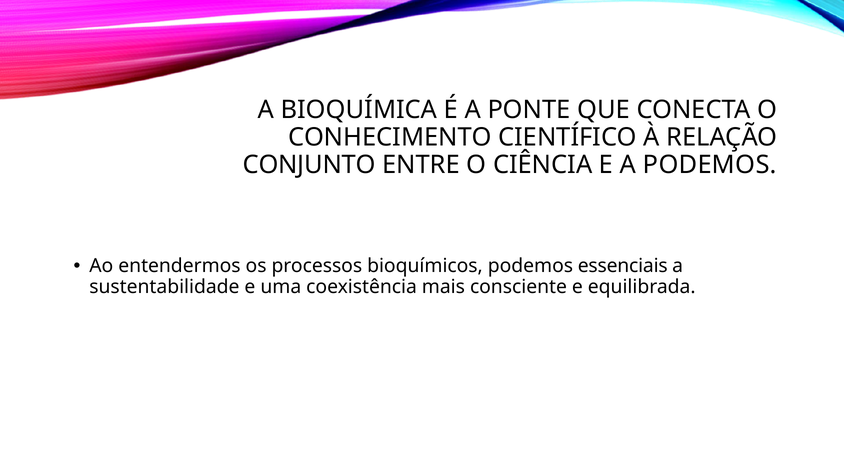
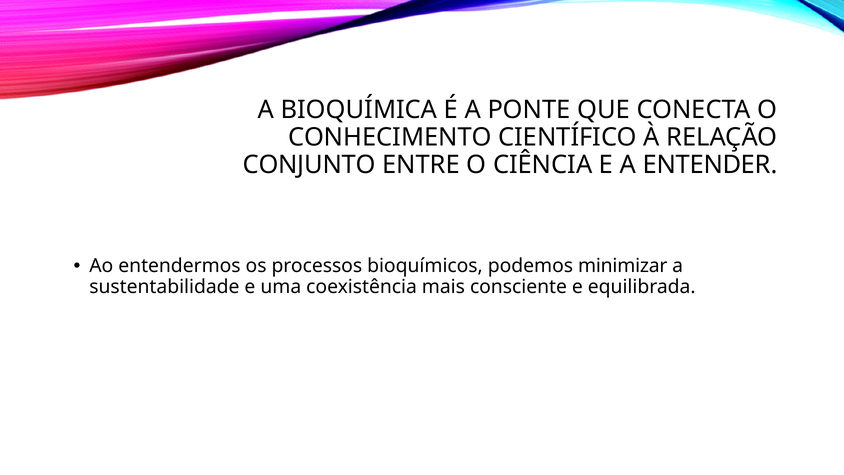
A PODEMOS: PODEMOS -> ENTENDER
essenciais: essenciais -> minimizar
